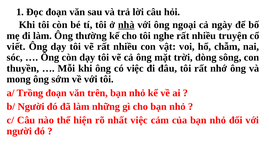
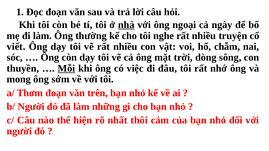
Mỗi underline: none -> present
Trồng: Trồng -> Thơm
nhất việc: việc -> thôi
